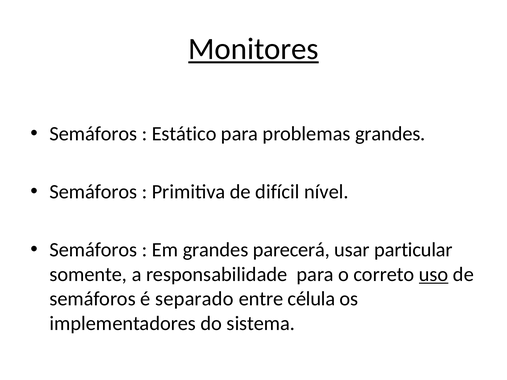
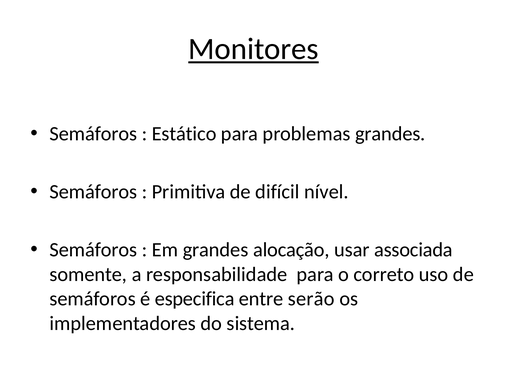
parecerá: parecerá -> alocação
particular: particular -> associada
uso underline: present -> none
separado: separado -> especifica
célula: célula -> serão
